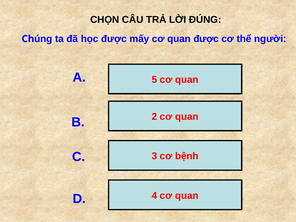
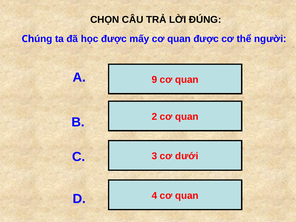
5: 5 -> 9
bệnh: bệnh -> dưới
